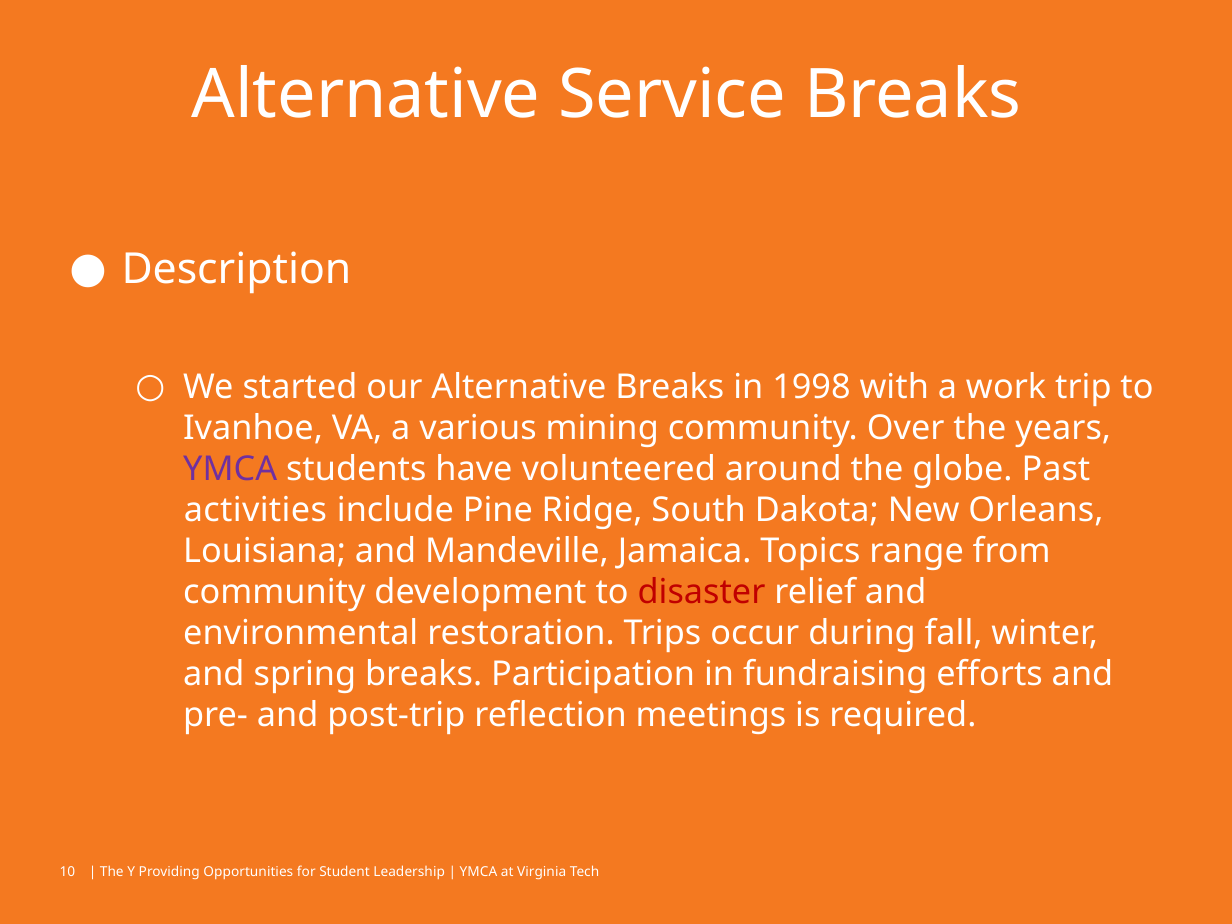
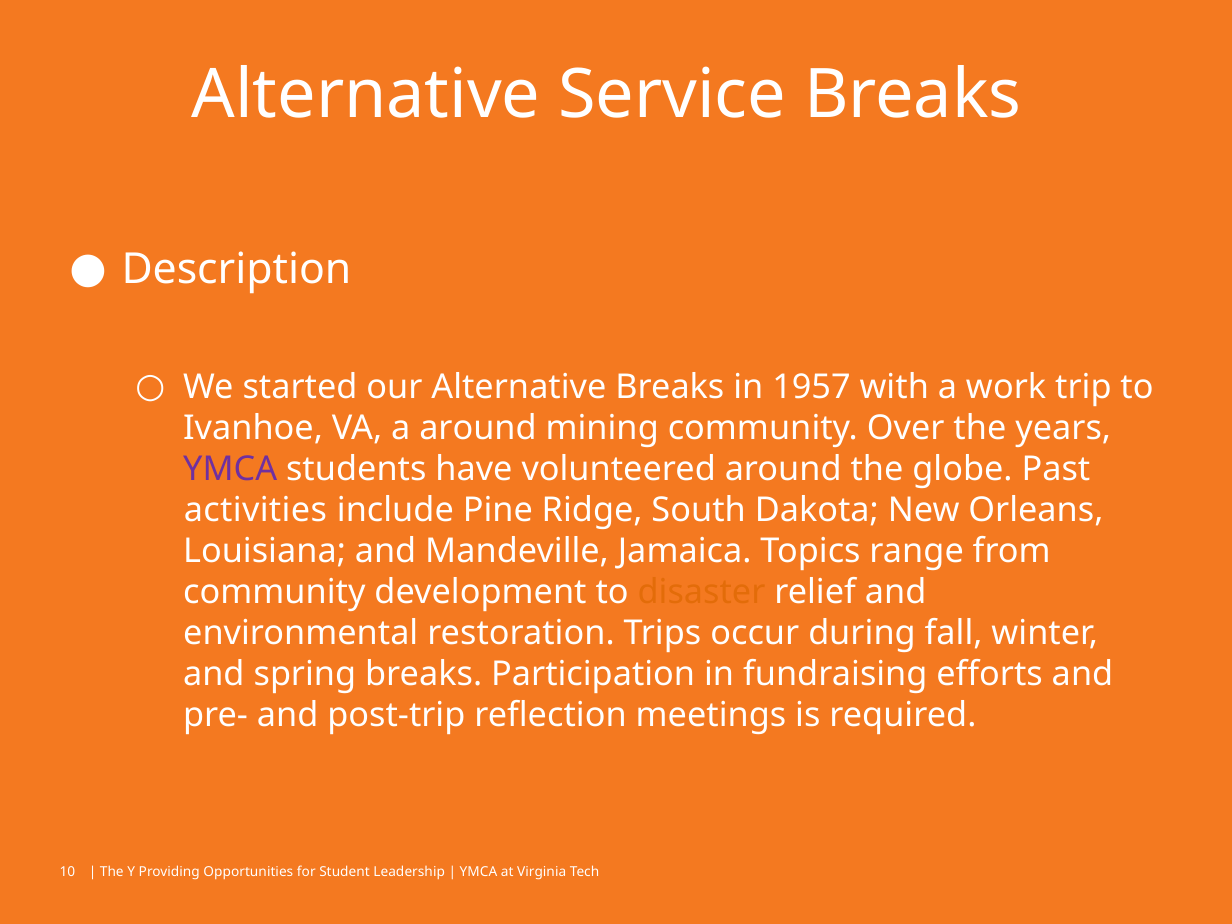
1998: 1998 -> 1957
a various: various -> around
disaster colour: red -> orange
